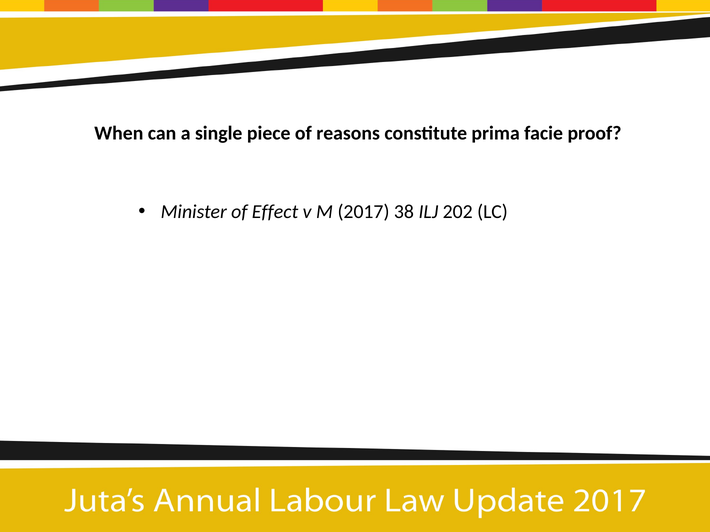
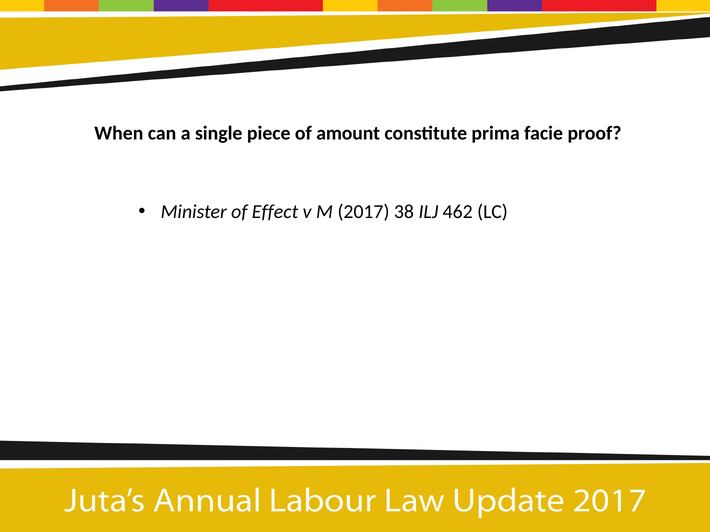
reasons: reasons -> amount
202: 202 -> 462
